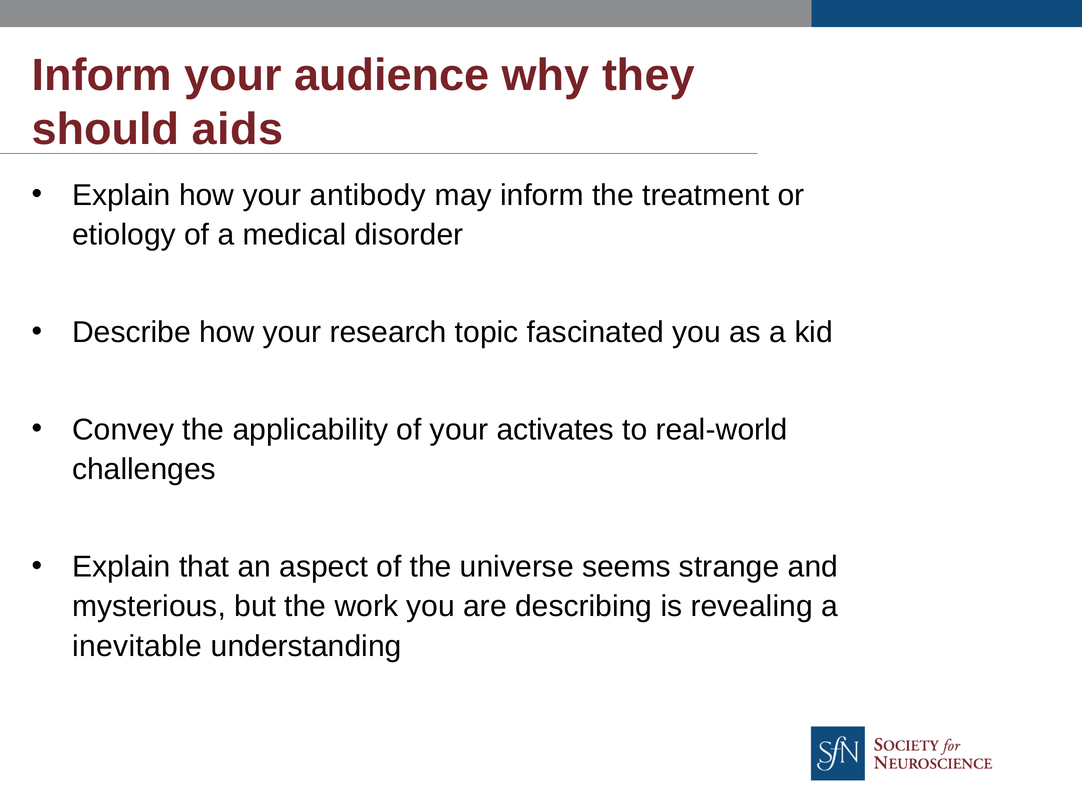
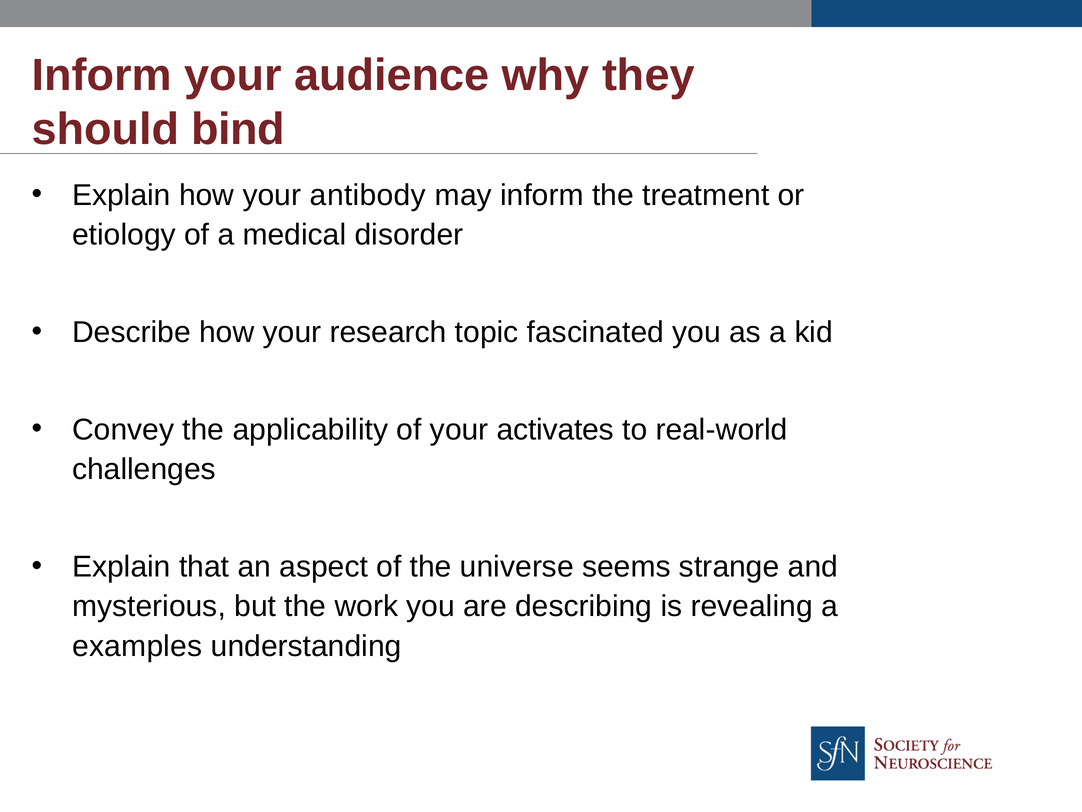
aids: aids -> bind
inevitable: inevitable -> examples
